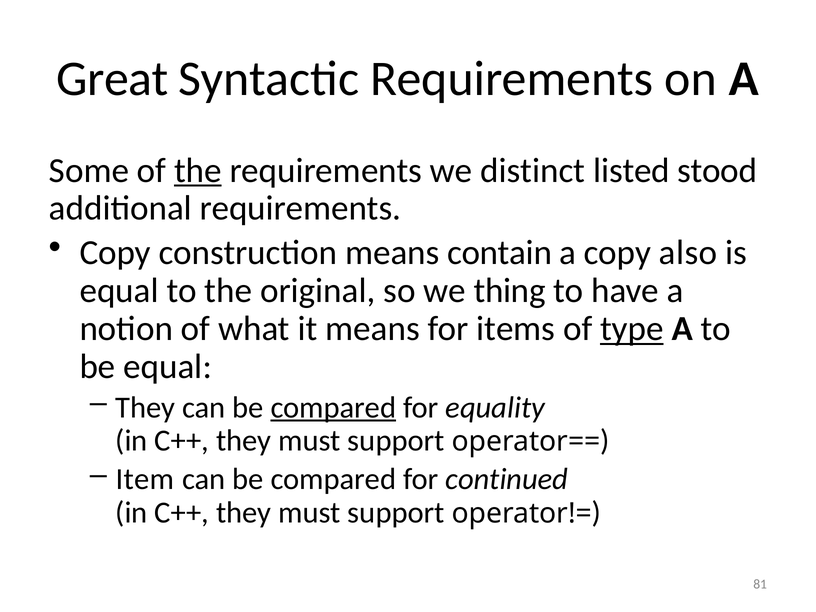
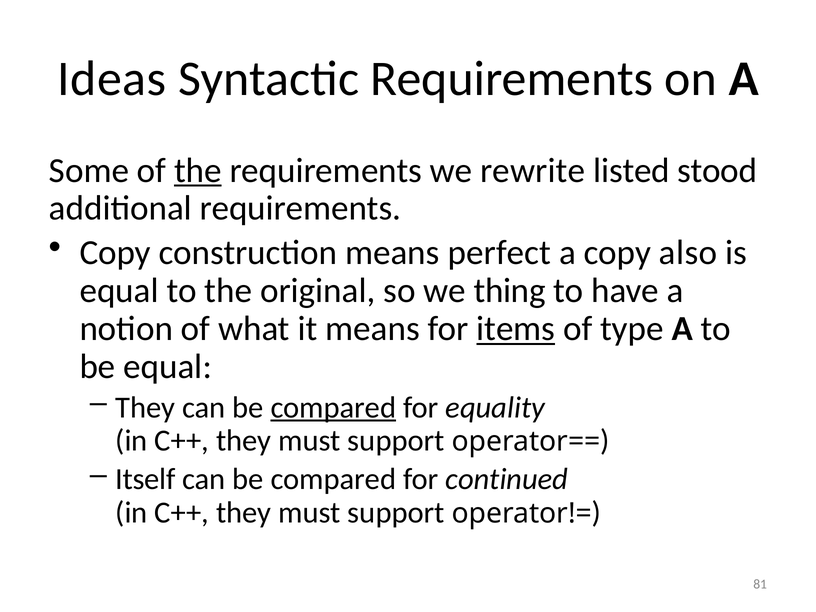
Great: Great -> Ideas
distinct: distinct -> rewrite
contain: contain -> perfect
items underline: none -> present
type underline: present -> none
Item: Item -> Itself
